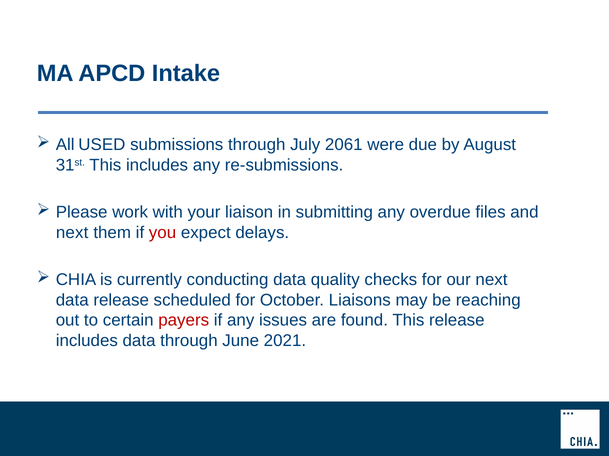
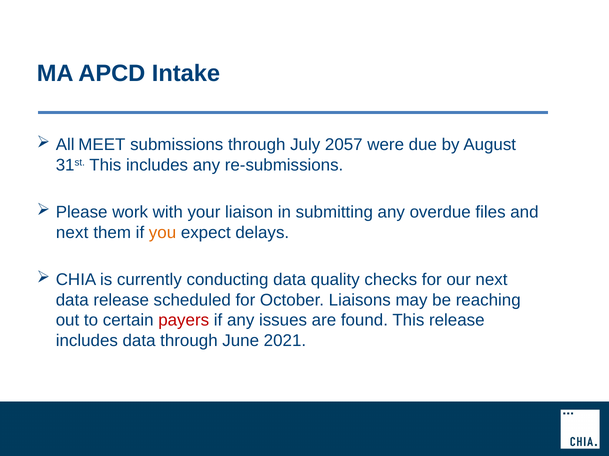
USED: USED -> MEET
2061: 2061 -> 2057
you colour: red -> orange
